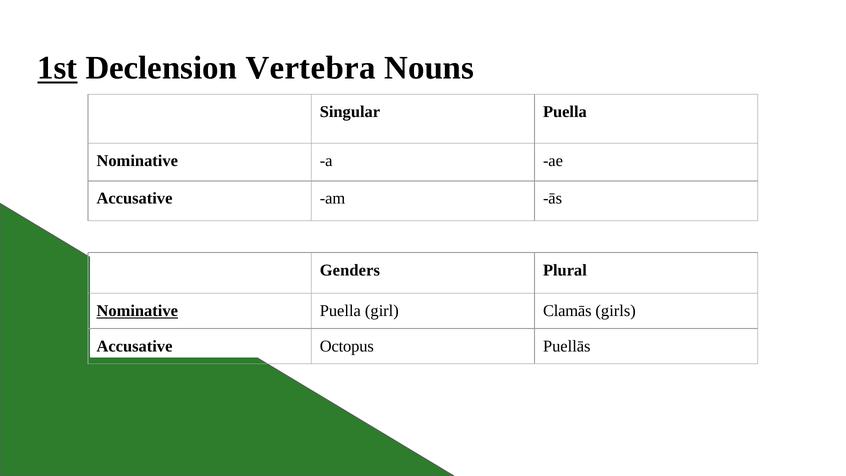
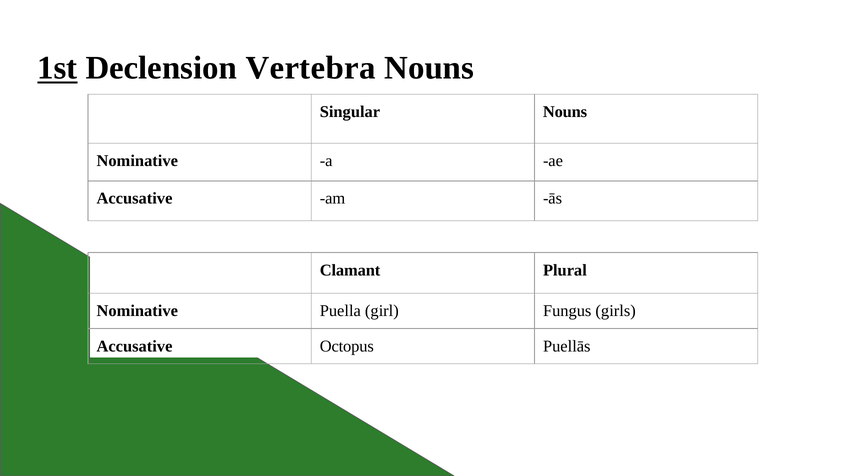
Singular Puella: Puella -> Nouns
Genders: Genders -> Clamant
Nominative at (137, 311) underline: present -> none
Clamās: Clamās -> Fungus
